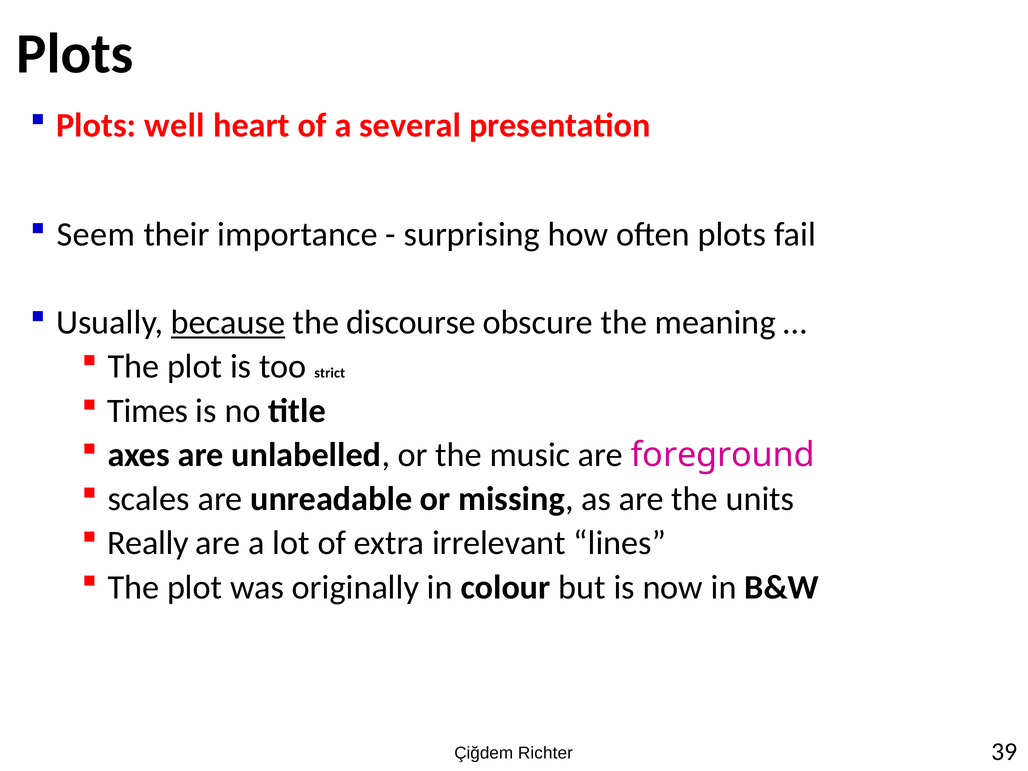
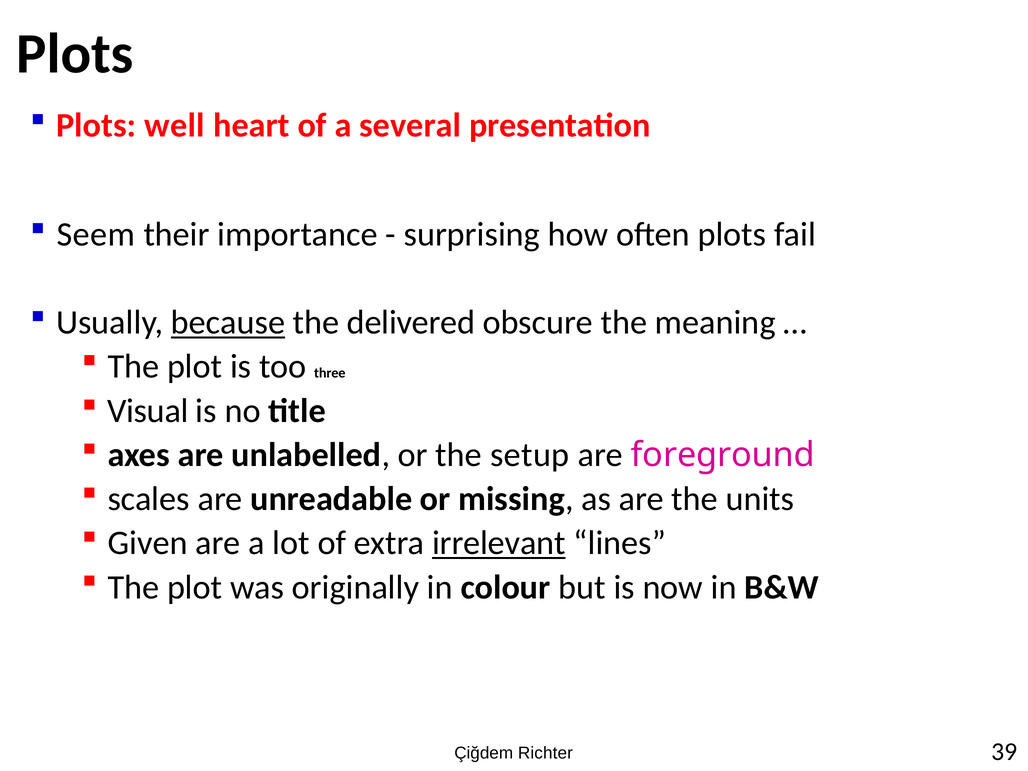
discourse: discourse -> delivered
strict: strict -> three
Times: Times -> Visual
music: music -> setup
Really: Really -> Given
irrelevant underline: none -> present
